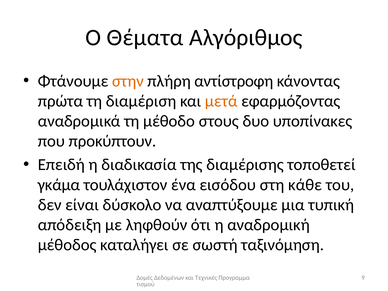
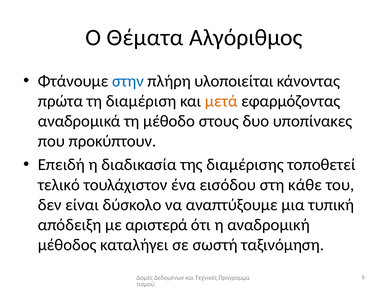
στην colour: orange -> blue
αντίστροφη: αντίστροφη -> υλοποιείται
γκάμα: γκάμα -> τελικό
ληφθούν: ληφθούν -> αριστερά
